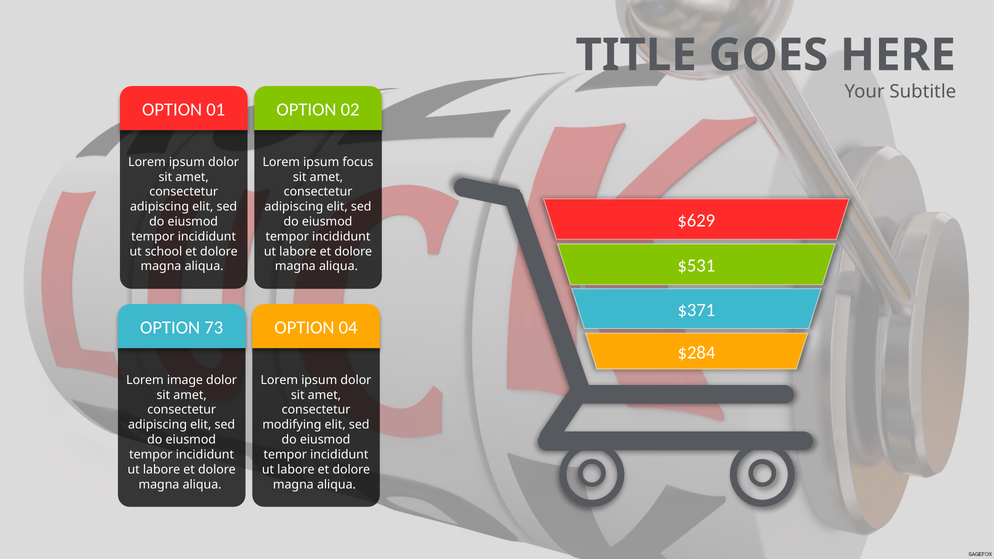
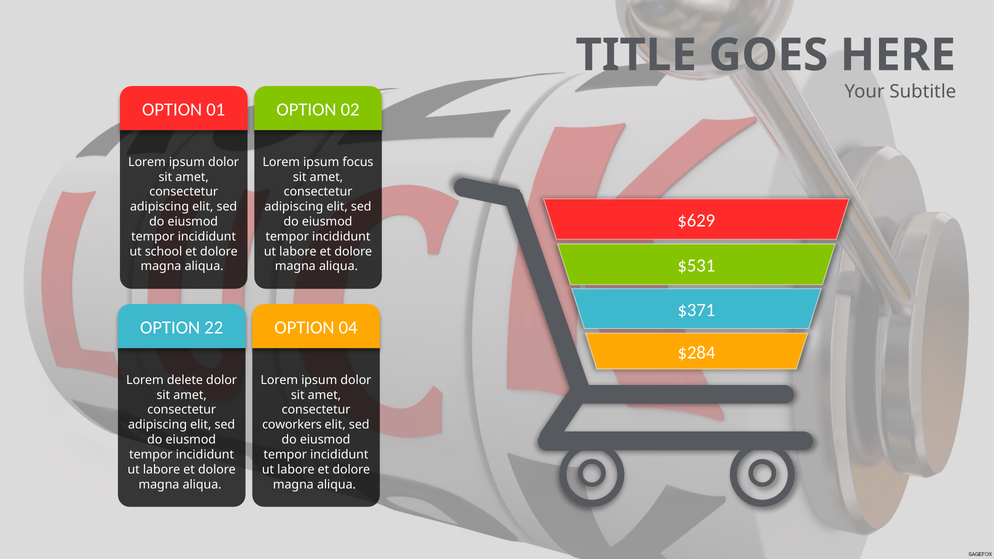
73: 73 -> 22
image: image -> delete
modifying: modifying -> coworkers
